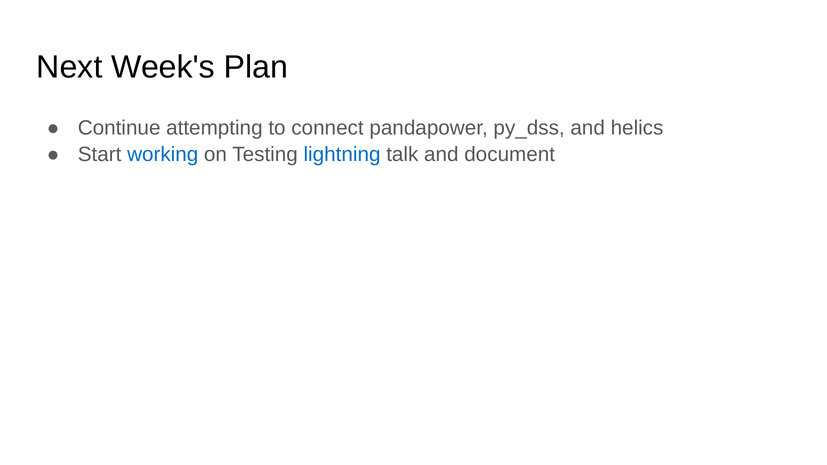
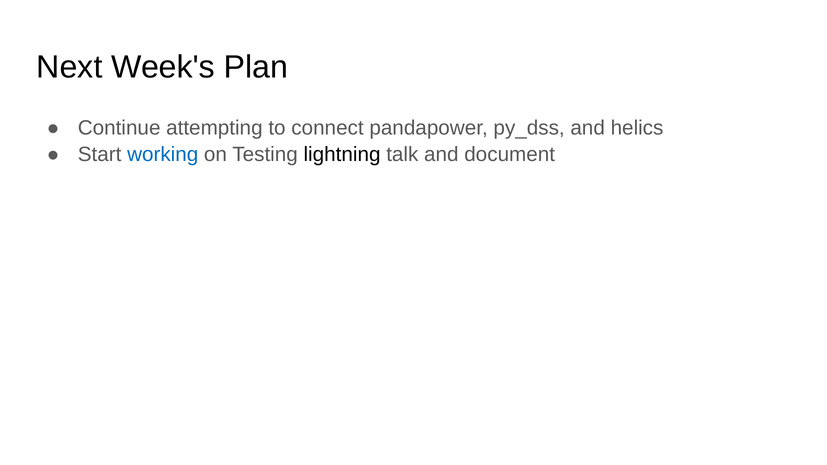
lightning colour: blue -> black
